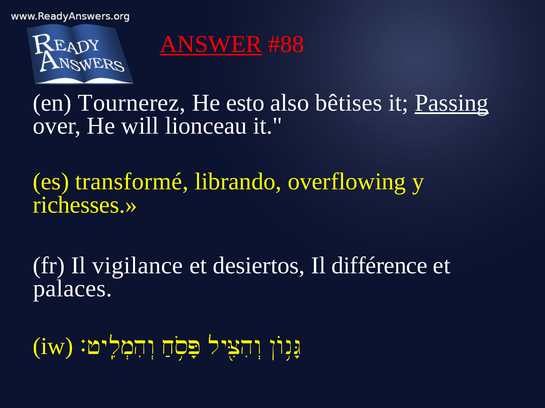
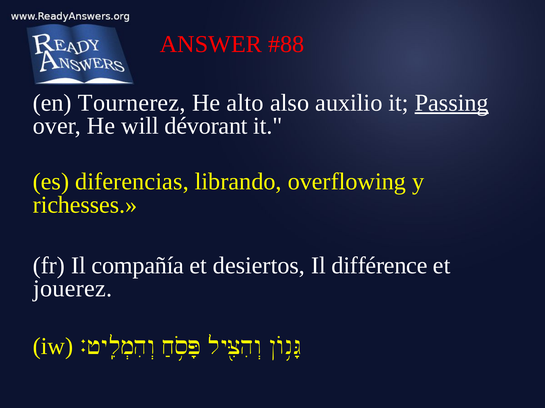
ANSWER underline: present -> none
esto: esto -> alto
bêtises: bêtises -> auxilio
lionceau: lionceau -> dévorant
transformé: transformé -> diferencias
vigilance: vigilance -> compañía
palaces: palaces -> jouerez
